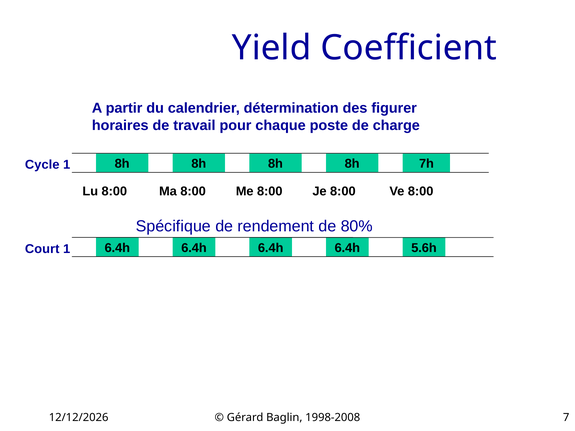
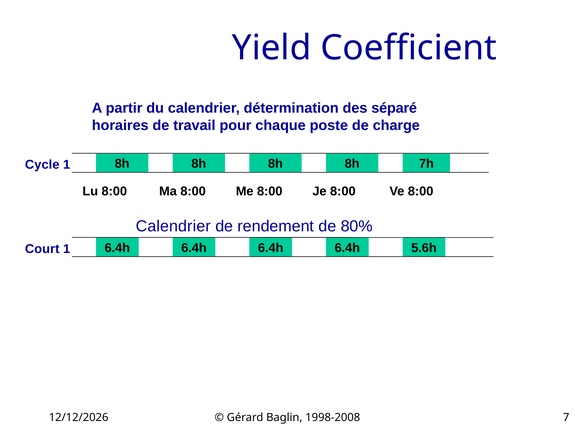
figurer: figurer -> séparé
Spécifique at (173, 226): Spécifique -> Calendrier
